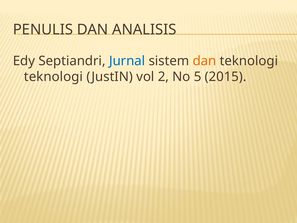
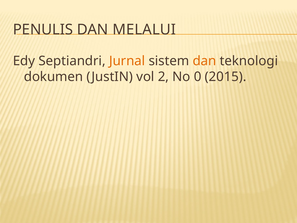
ANALISIS: ANALISIS -> MELALUI
Jurnal colour: blue -> orange
teknologi at (53, 77): teknologi -> dokumen
5: 5 -> 0
